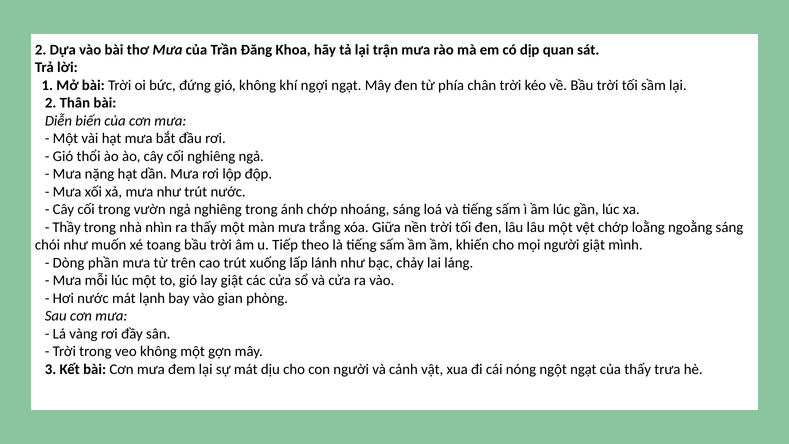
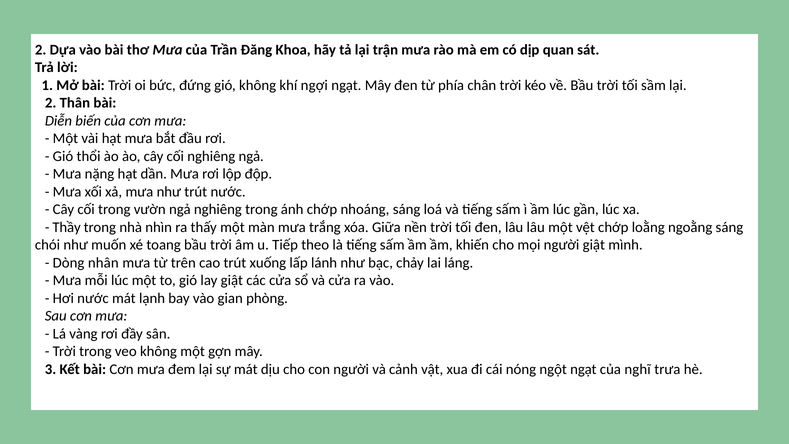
phần: phần -> nhân
của thấy: thấy -> nghĩ
